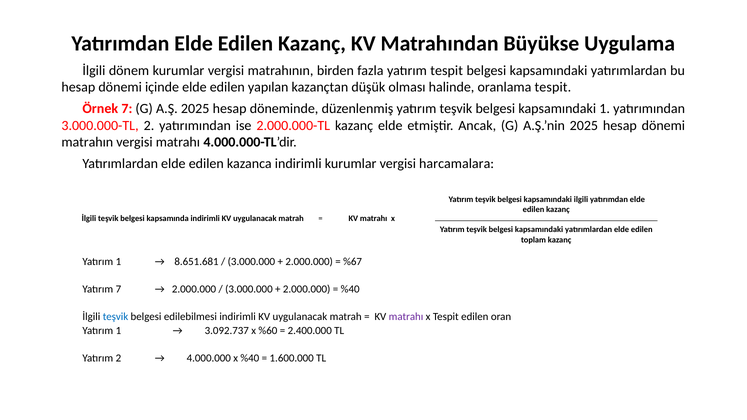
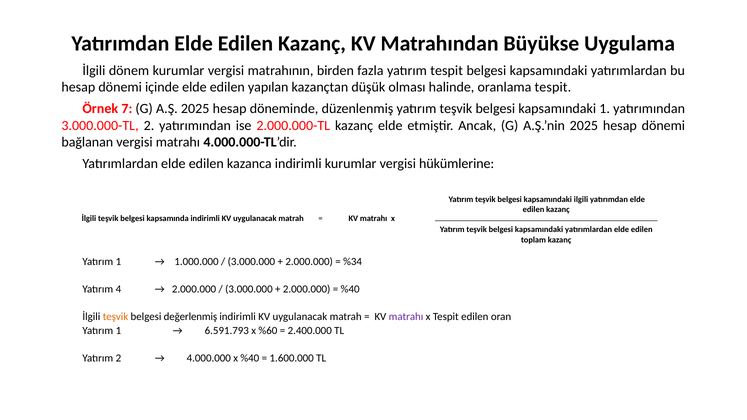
matrahın: matrahın -> bağlanan
harcamalara: harcamalara -> hükümlerine
8.651.681: 8.651.681 -> 1.000.000
%67: %67 -> %34
Yatırım 7: 7 -> 4
teşvik at (115, 317) colour: blue -> orange
edilebilmesi: edilebilmesi -> değerlenmiş
3.092.737: 3.092.737 -> 6.591.793
